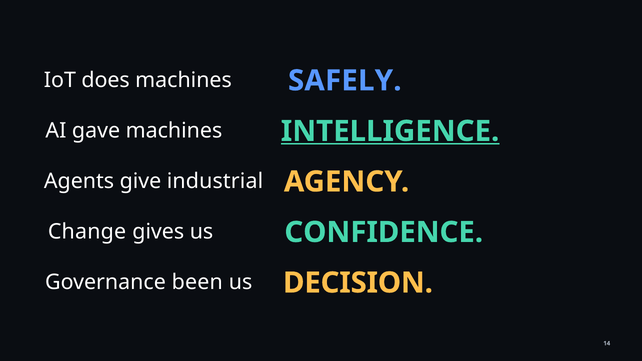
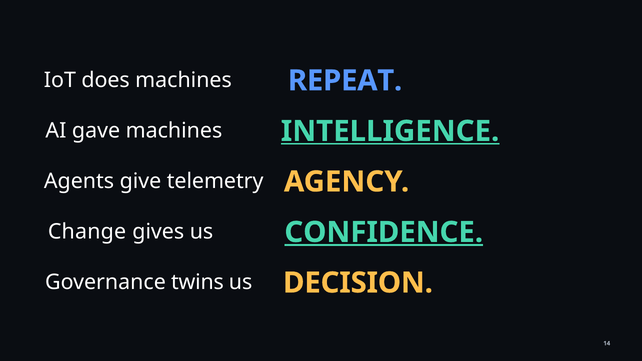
SAFELY: SAFELY -> REPEAT
industrial: industrial -> telemetry
CONFIDENCE underline: none -> present
been: been -> twins
